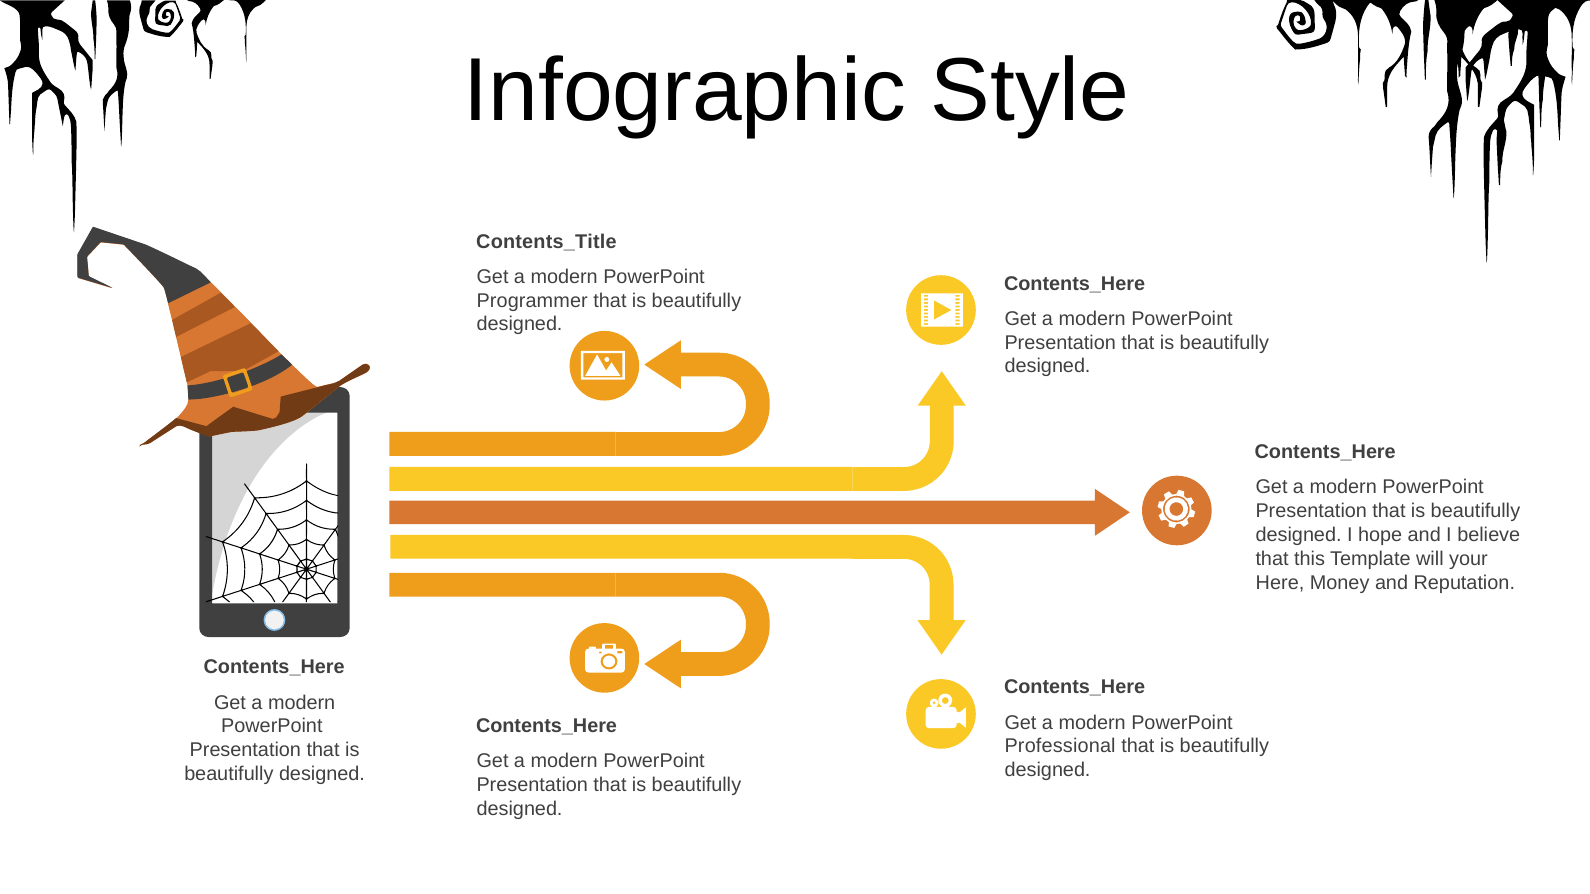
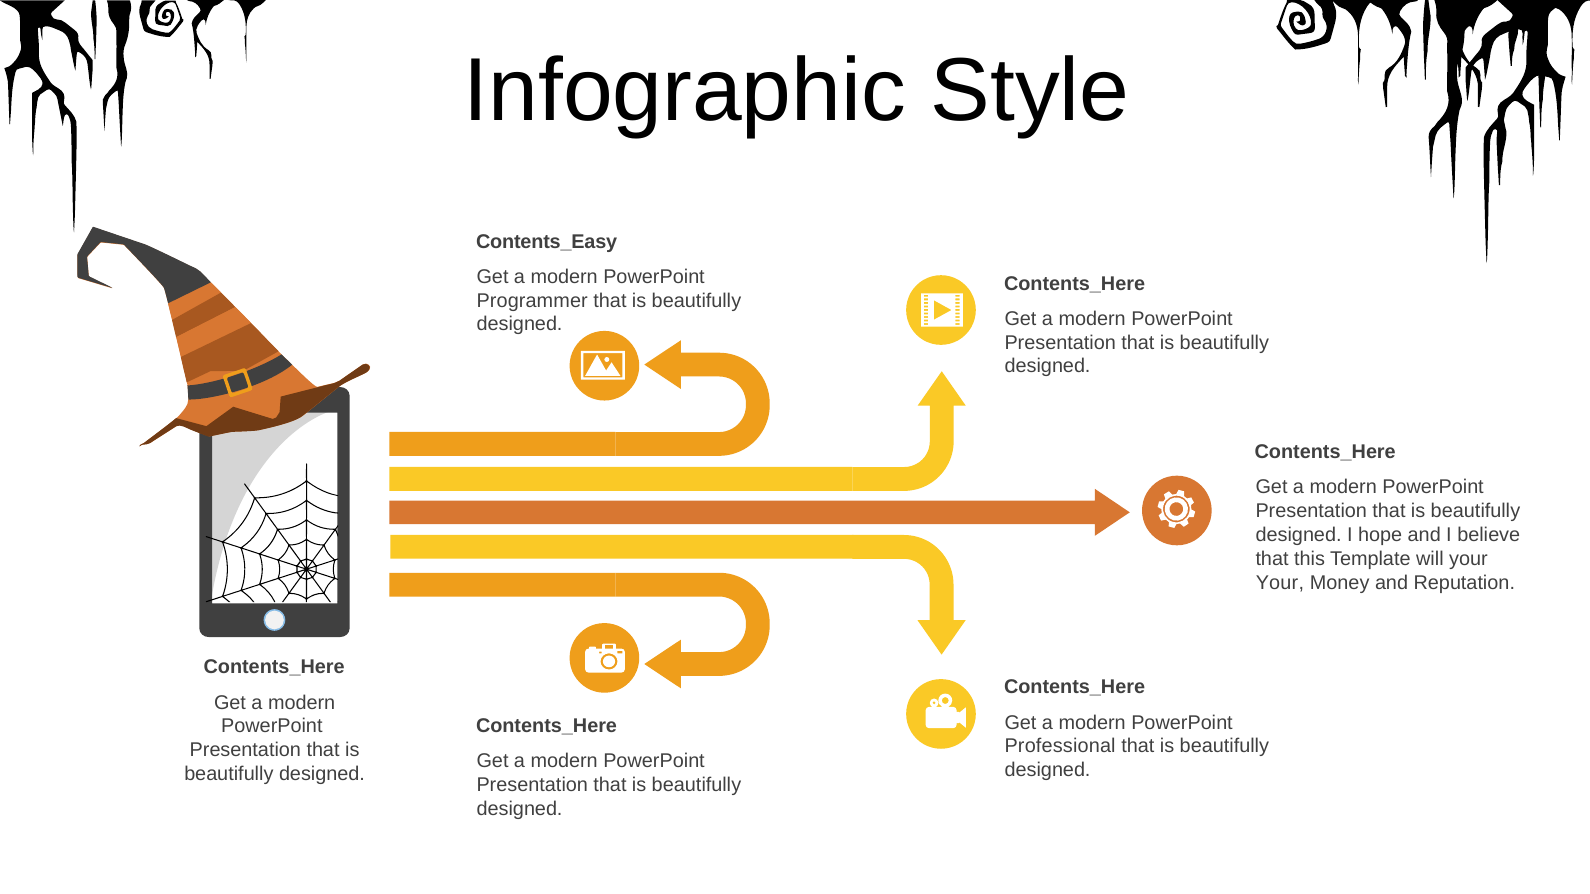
Contents_Title: Contents_Title -> Contents_Easy
Here at (1280, 583): Here -> Your
